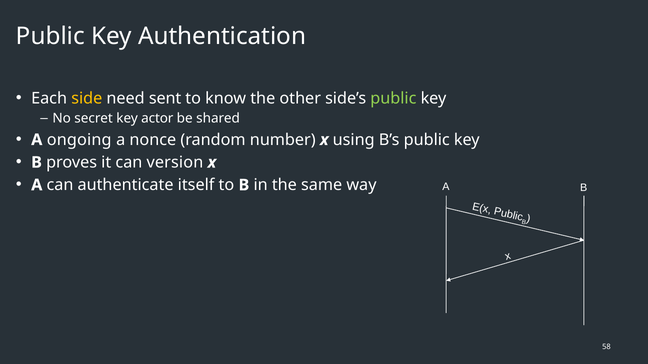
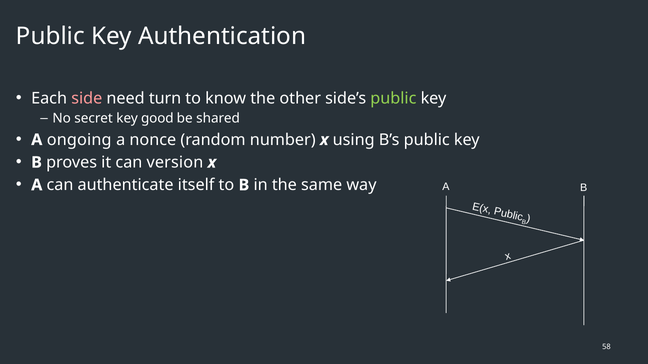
side colour: yellow -> pink
sent: sent -> turn
actor: actor -> good
